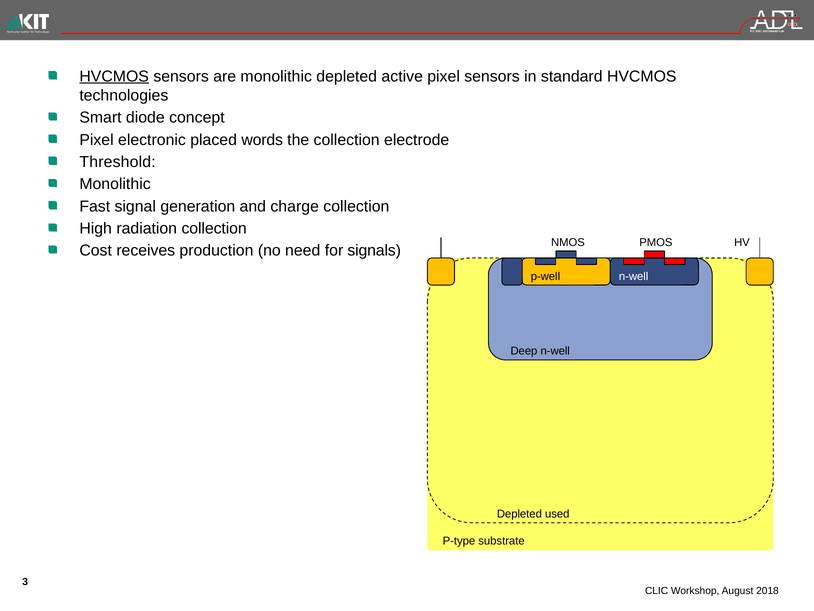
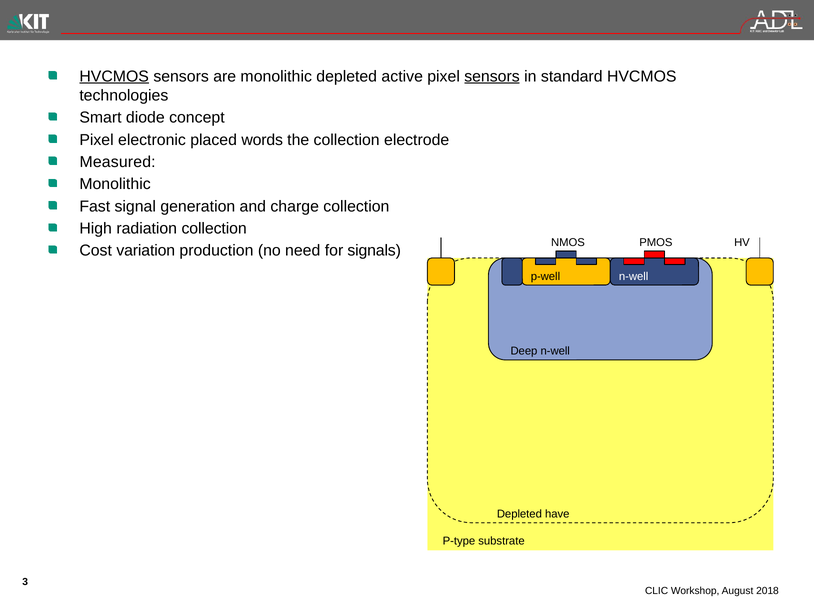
sensors at (492, 76) underline: none -> present
Threshold: Threshold -> Measured
receives: receives -> variation
used: used -> have
